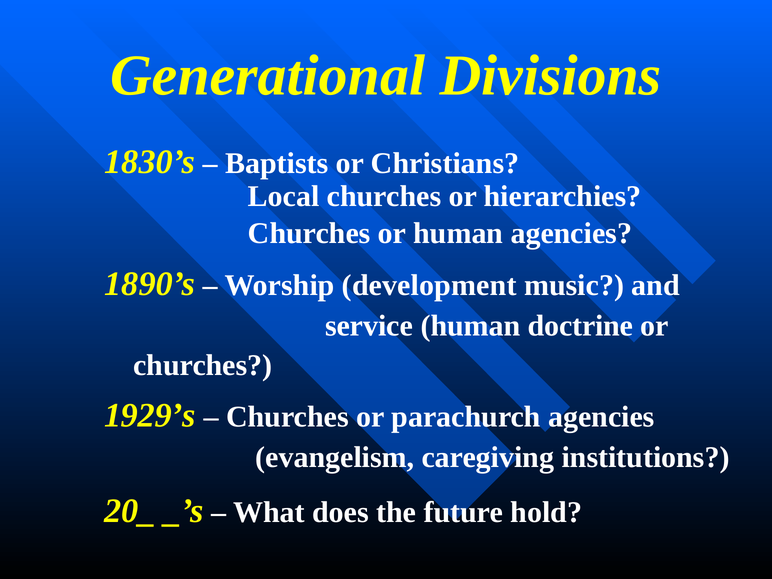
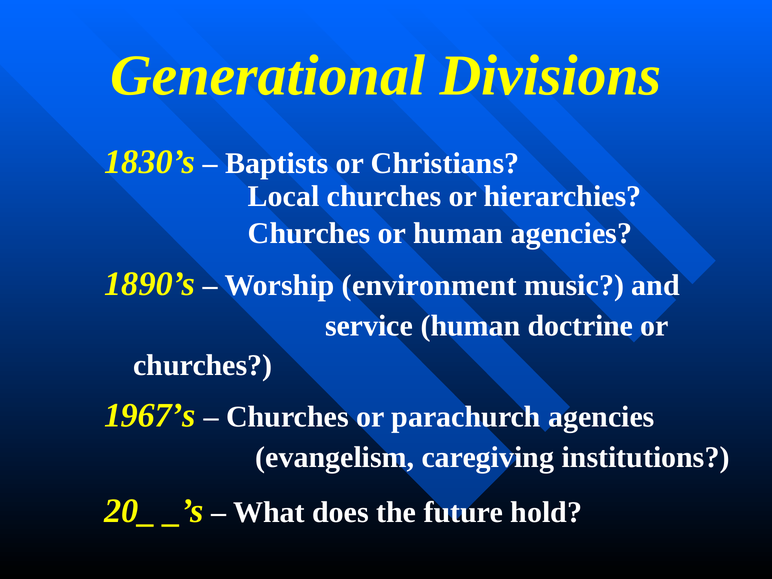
development: development -> environment
1929’s: 1929’s -> 1967’s
